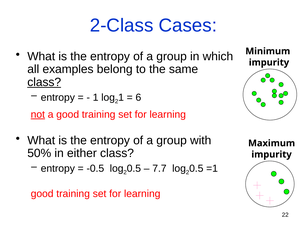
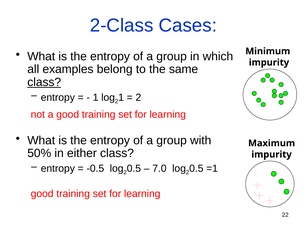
6 at (138, 98): 6 -> 2
not underline: present -> none
7.7: 7.7 -> 7.0
